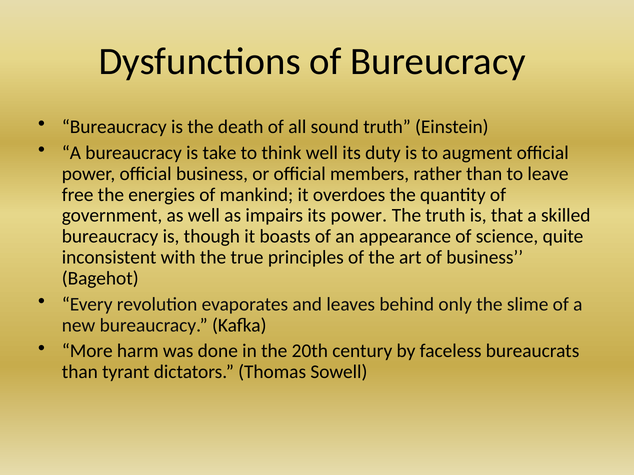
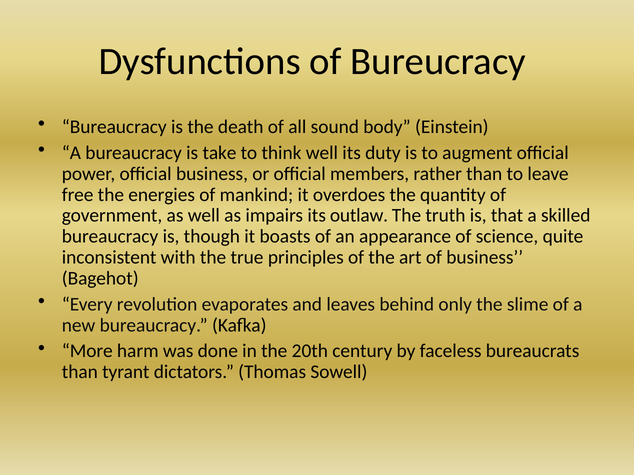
sound truth: truth -> body
its power: power -> outlaw
